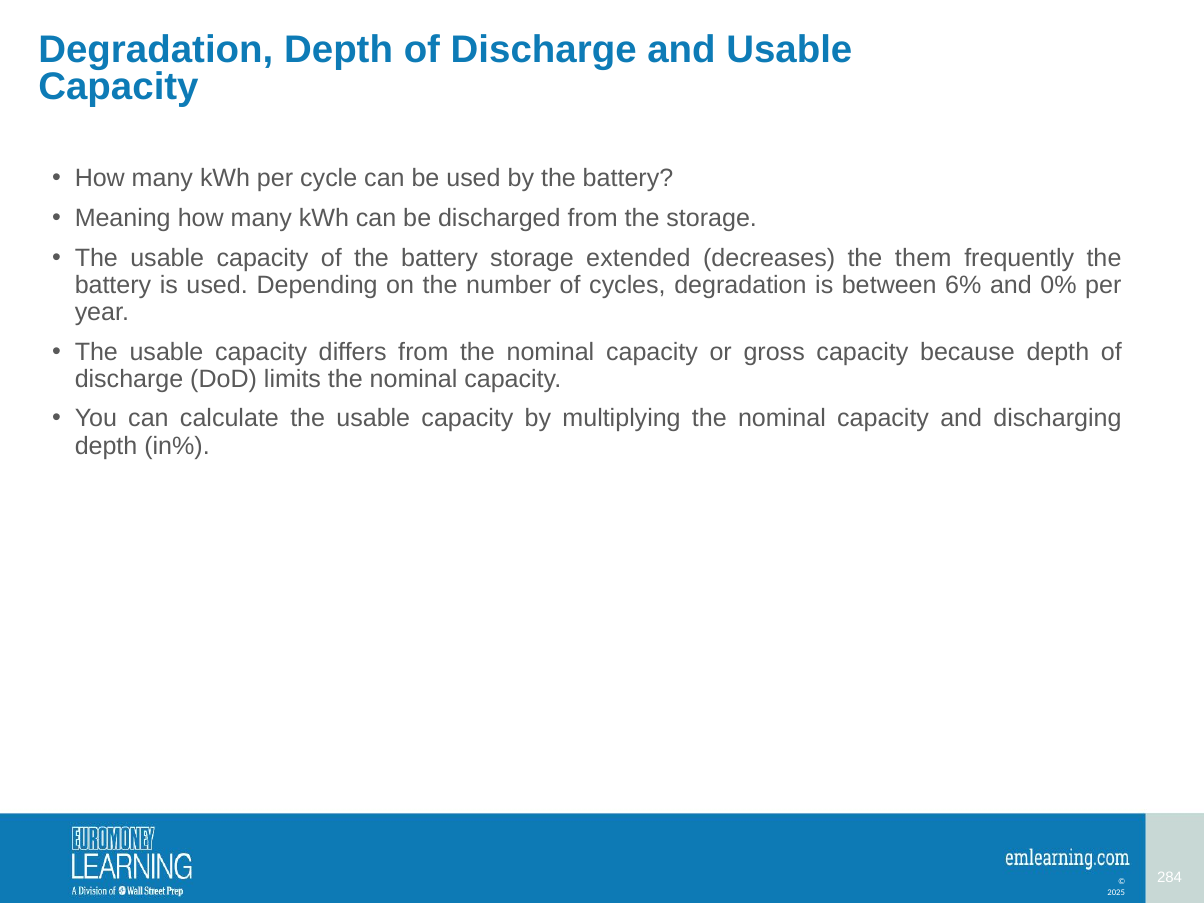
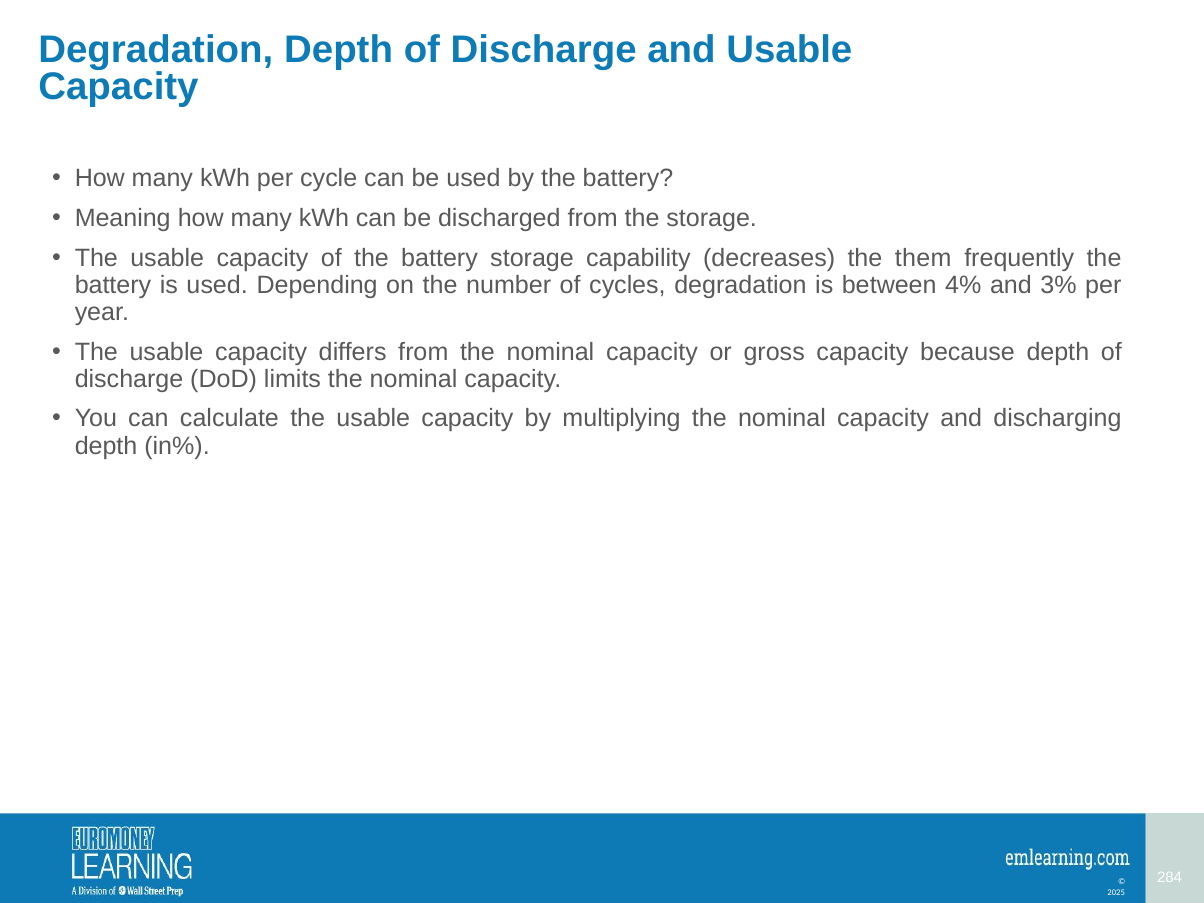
extended: extended -> capability
6%: 6% -> 4%
0%: 0% -> 3%
